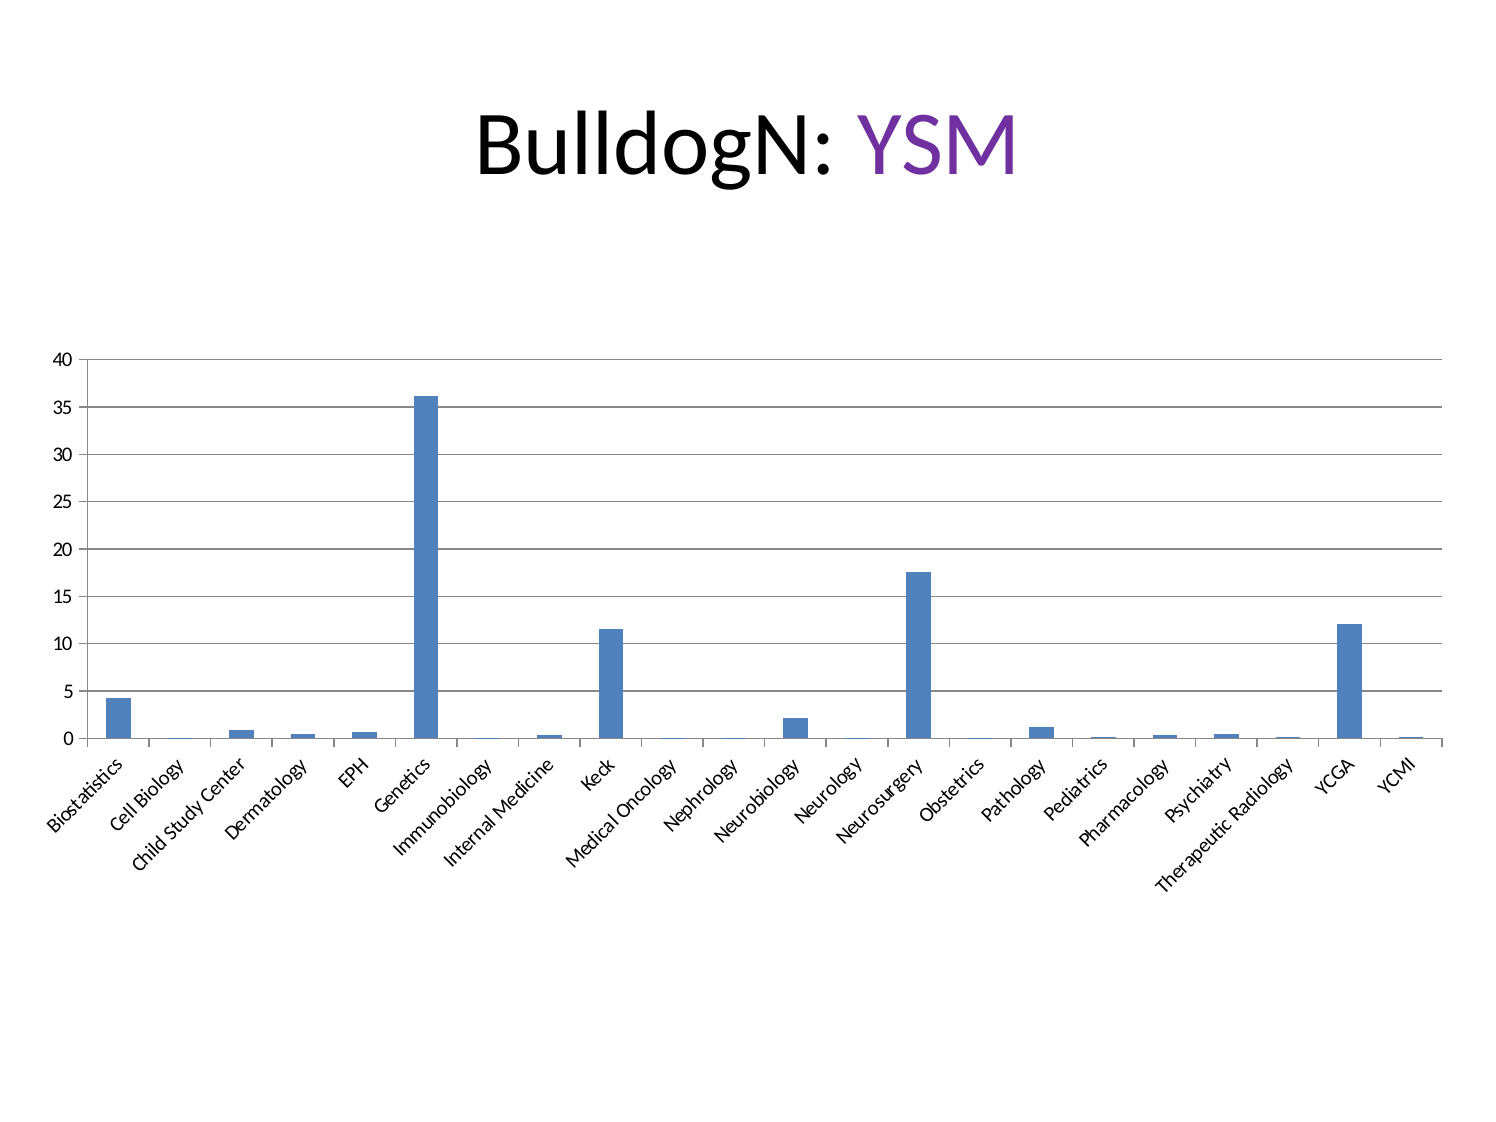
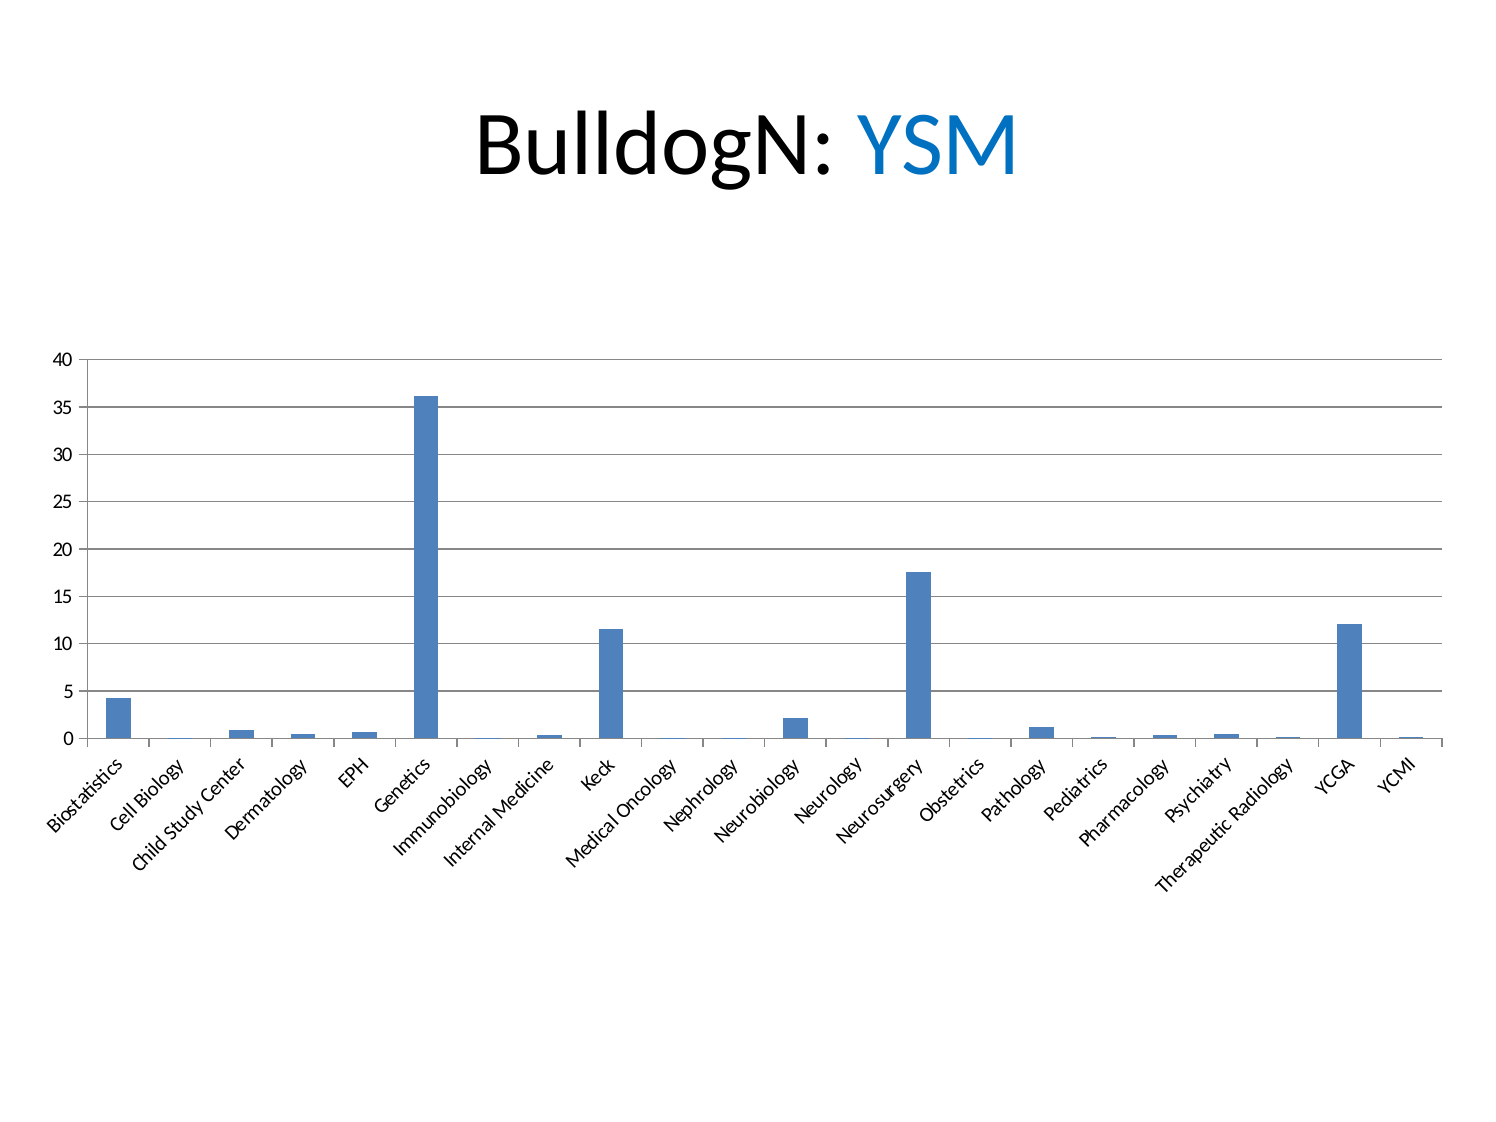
YSM colour: purple -> blue
